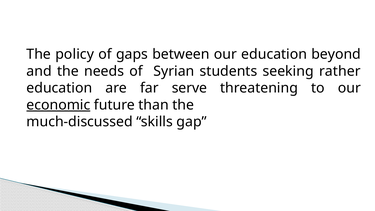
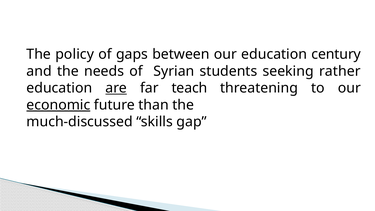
beyond: beyond -> century
are underline: none -> present
serve: serve -> teach
